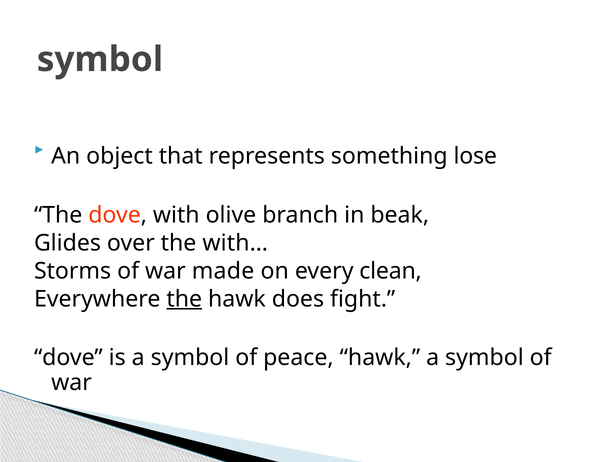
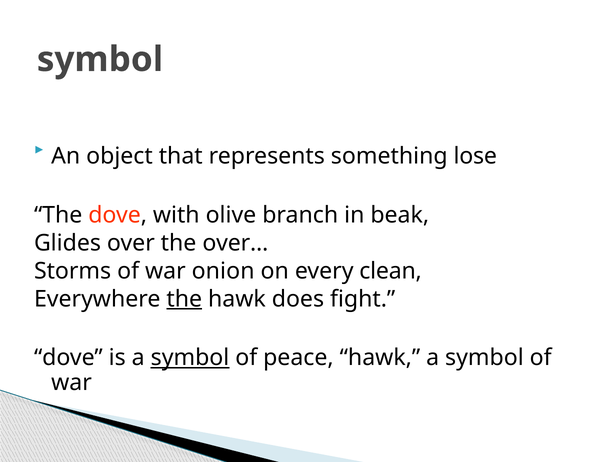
with…: with… -> over…
made: made -> onion
symbol at (190, 358) underline: none -> present
